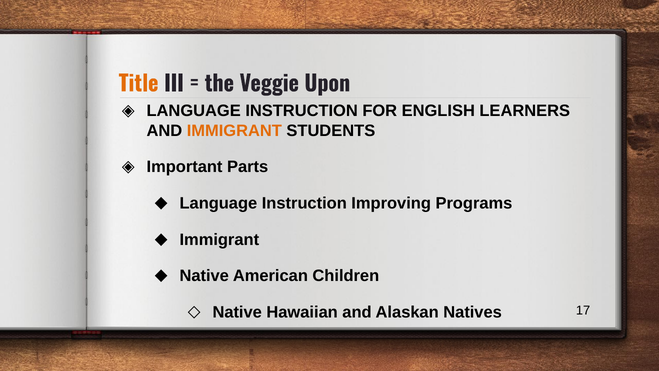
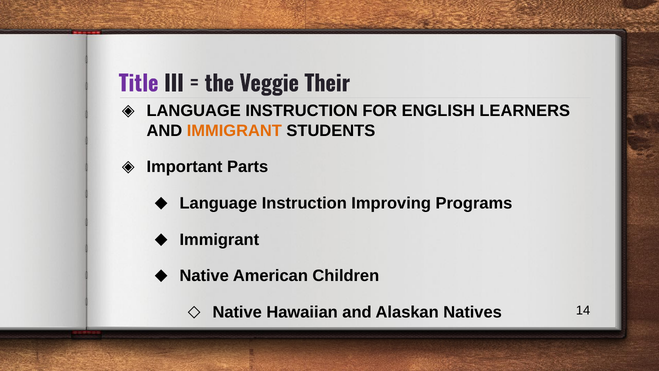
Title colour: orange -> purple
Upon: Upon -> Their
17: 17 -> 14
